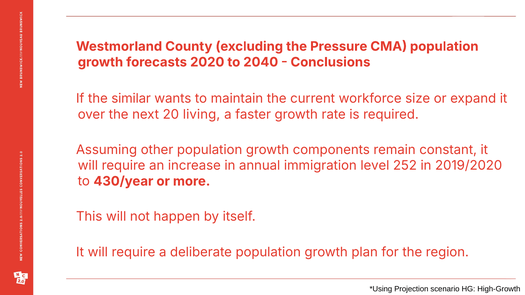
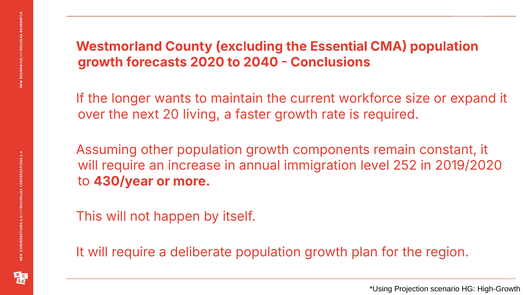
Pressure: Pressure -> Essential
similar: similar -> longer
